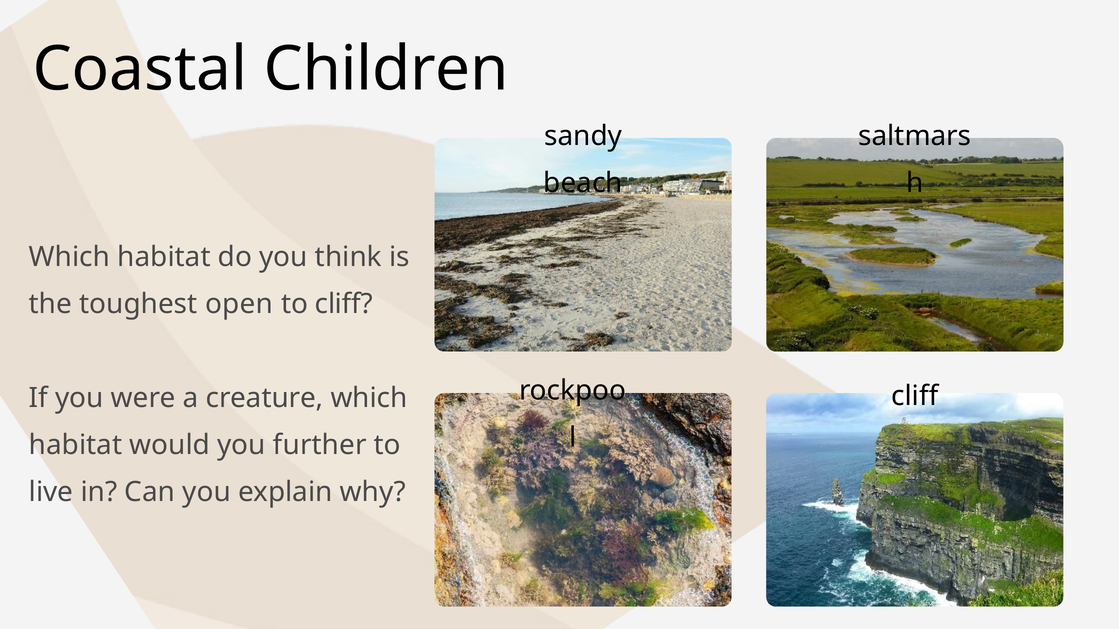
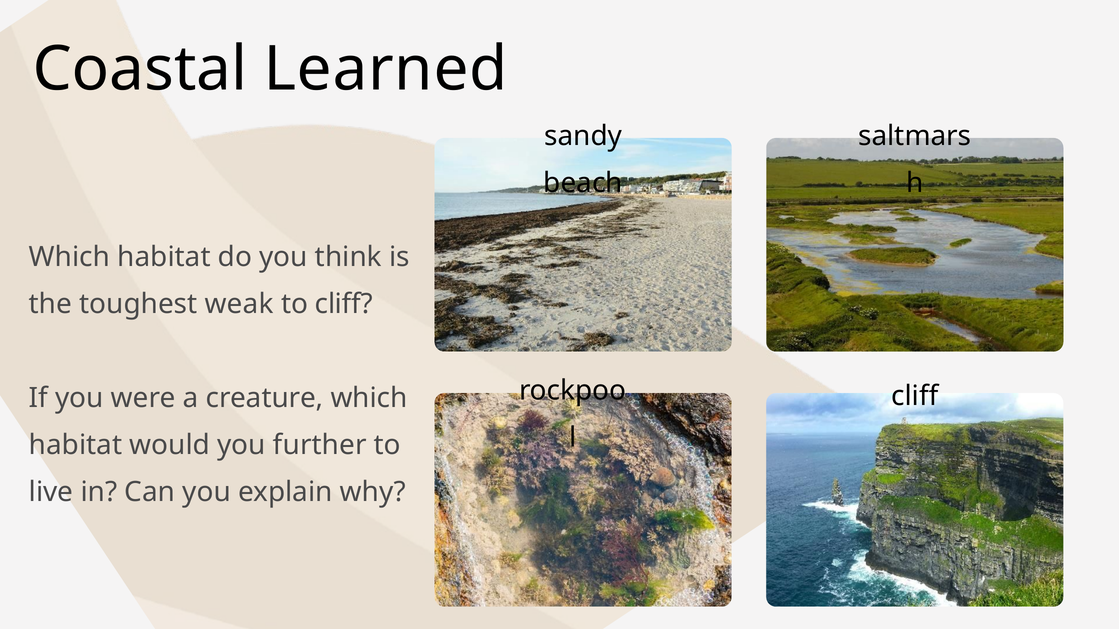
Children: Children -> Learned
open: open -> weak
